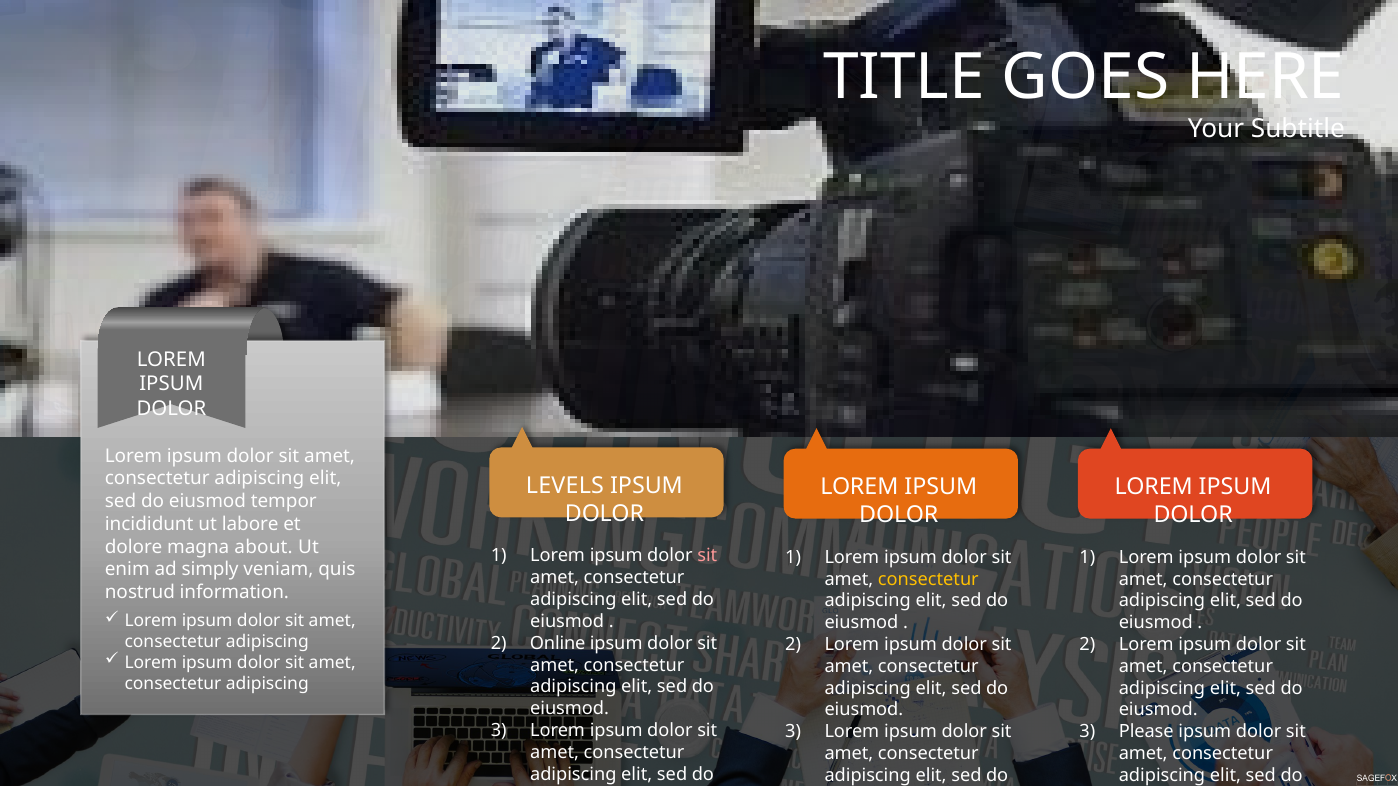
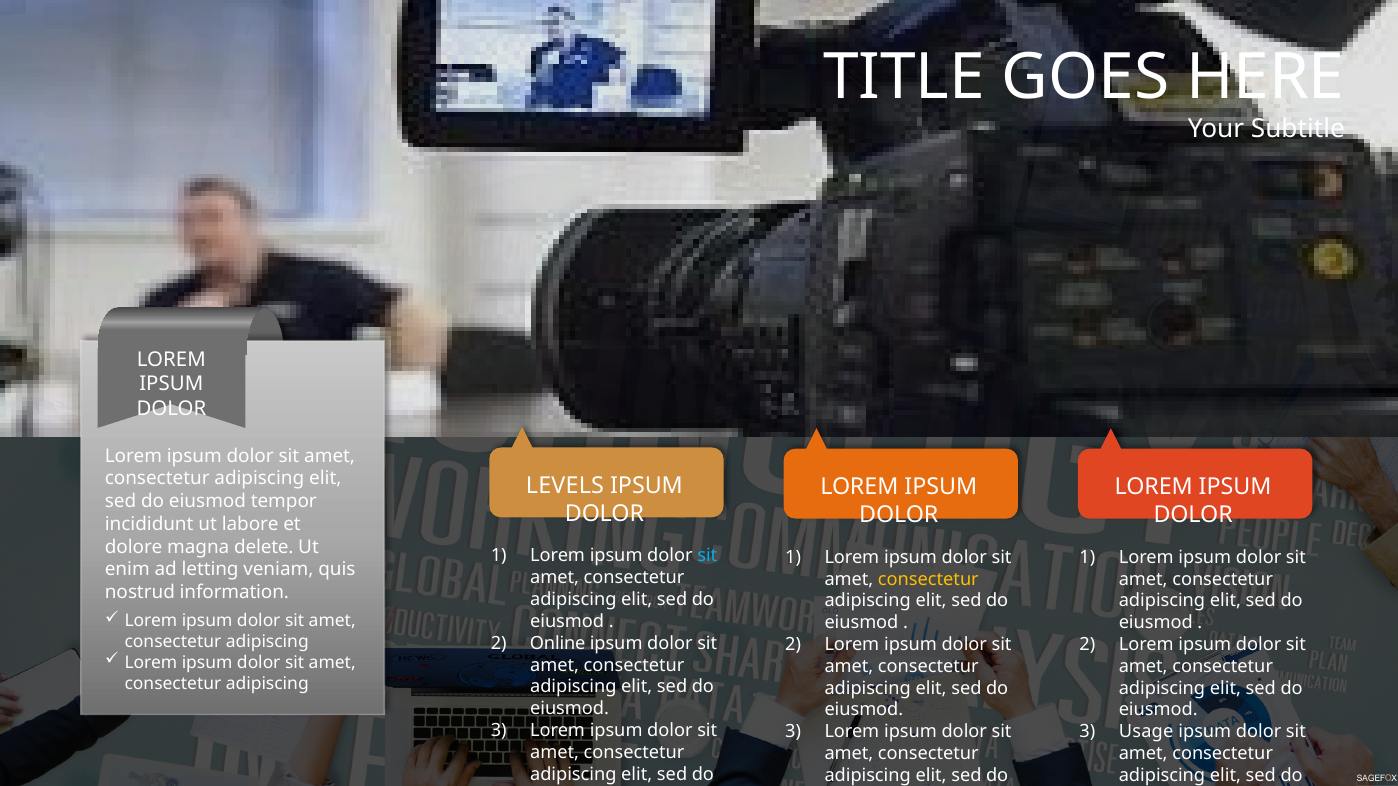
about: about -> delete
sit at (707, 556) colour: pink -> light blue
simply: simply -> letting
Please: Please -> Usage
